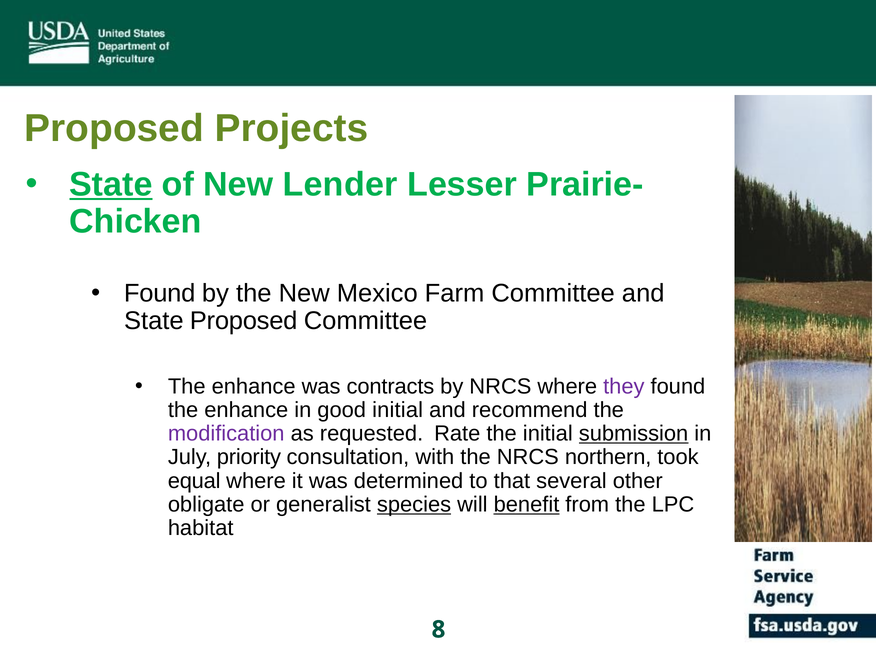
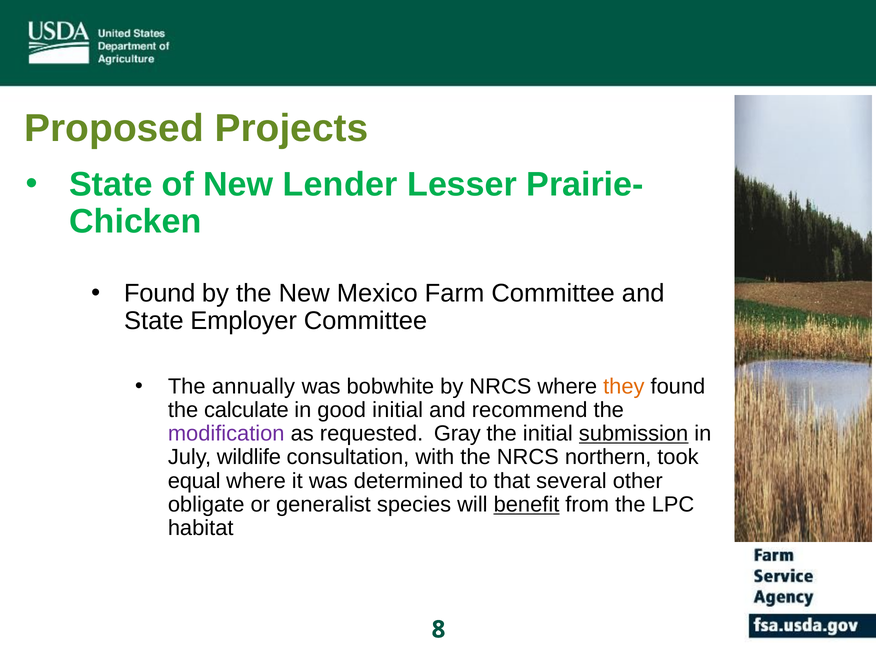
State at (111, 185) underline: present -> none
State Proposed: Proposed -> Employer
enhance at (254, 386): enhance -> annually
contracts: contracts -> bobwhite
they colour: purple -> orange
enhance at (246, 410): enhance -> calculate
Rate: Rate -> Gray
priority: priority -> wildlife
species underline: present -> none
